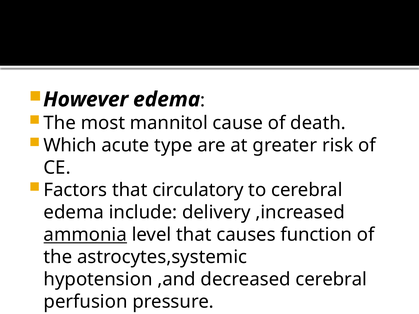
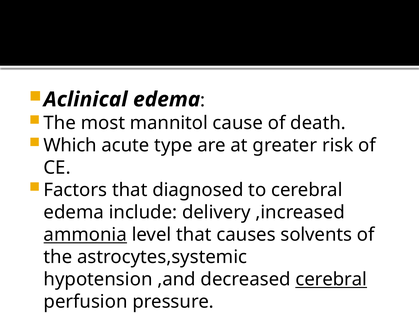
However: However -> Aclinical
circulatory: circulatory -> diagnosed
function: function -> solvents
cerebral at (331, 280) underline: none -> present
